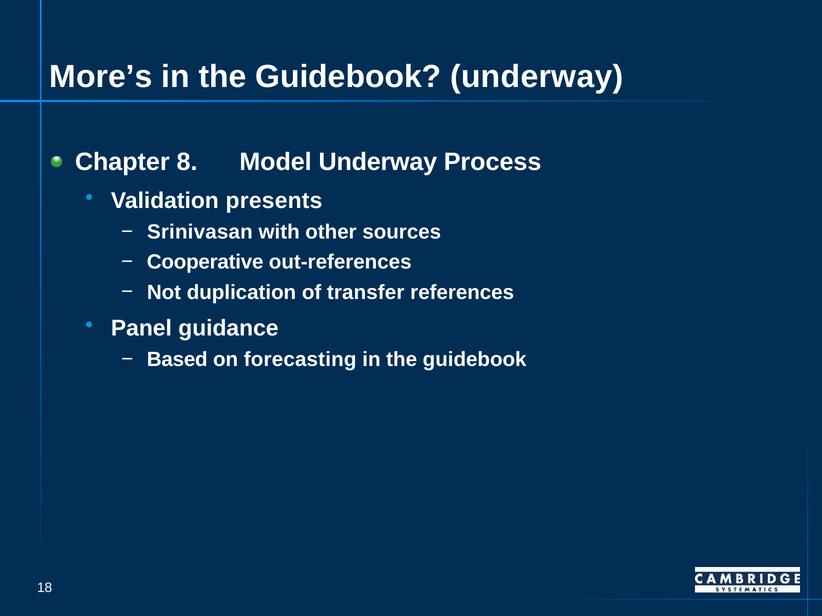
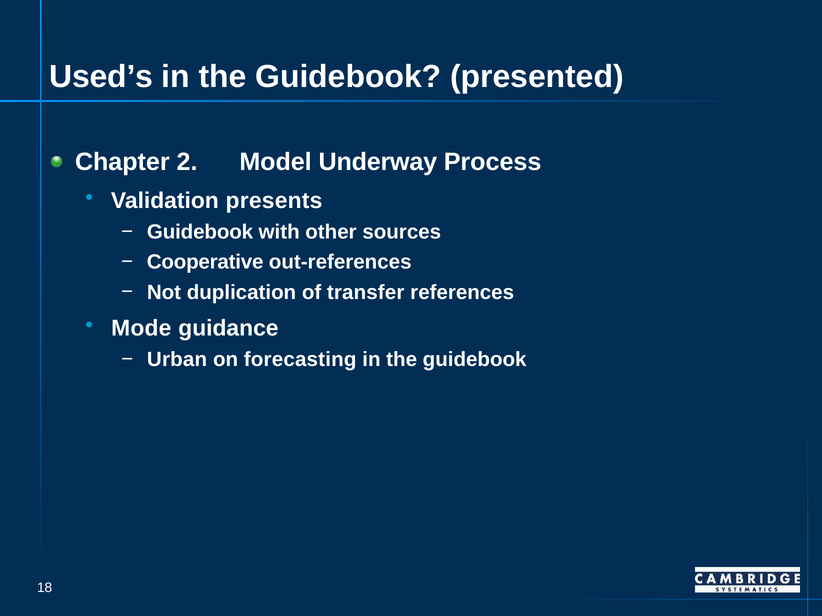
More’s: More’s -> Used’s
Guidebook underway: underway -> presented
8: 8 -> 2
Srinivasan at (200, 232): Srinivasan -> Guidebook
Panel: Panel -> Mode
Based: Based -> Urban
